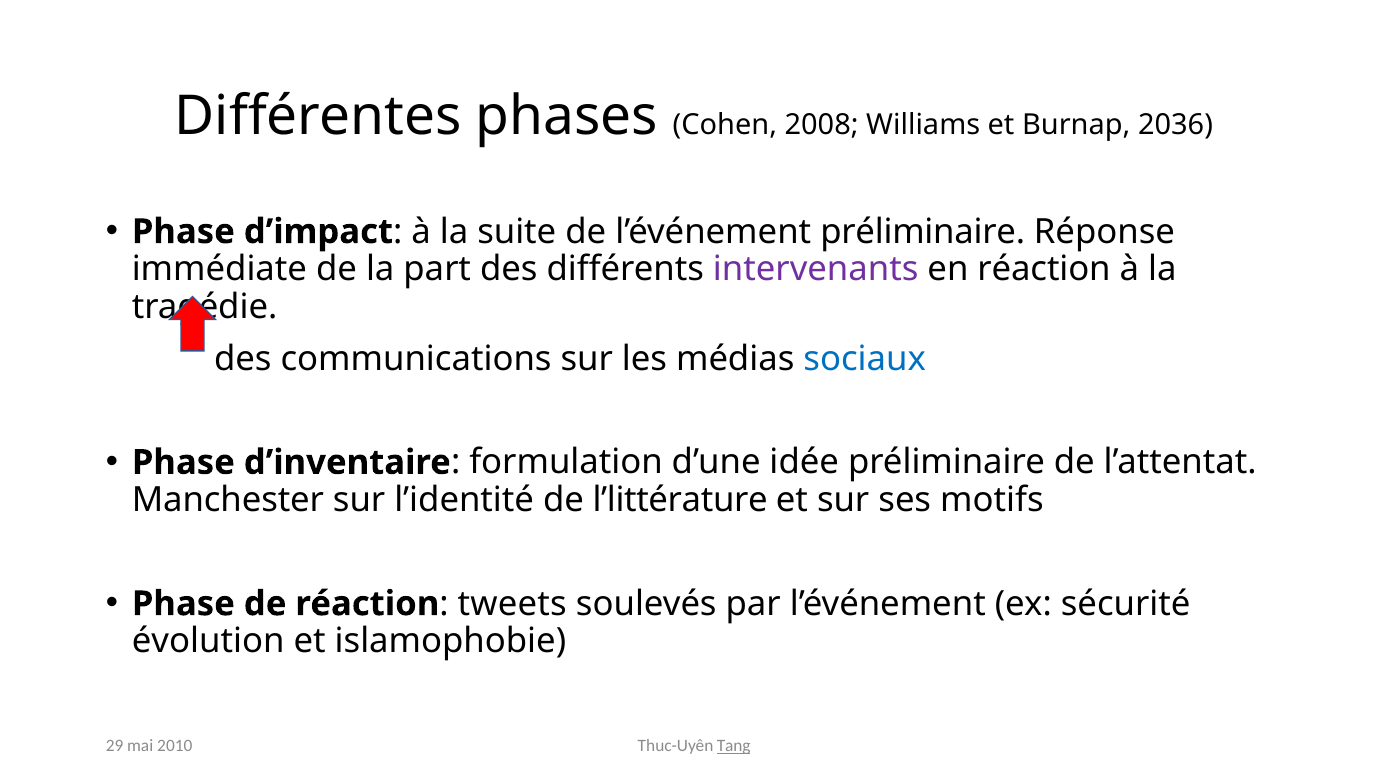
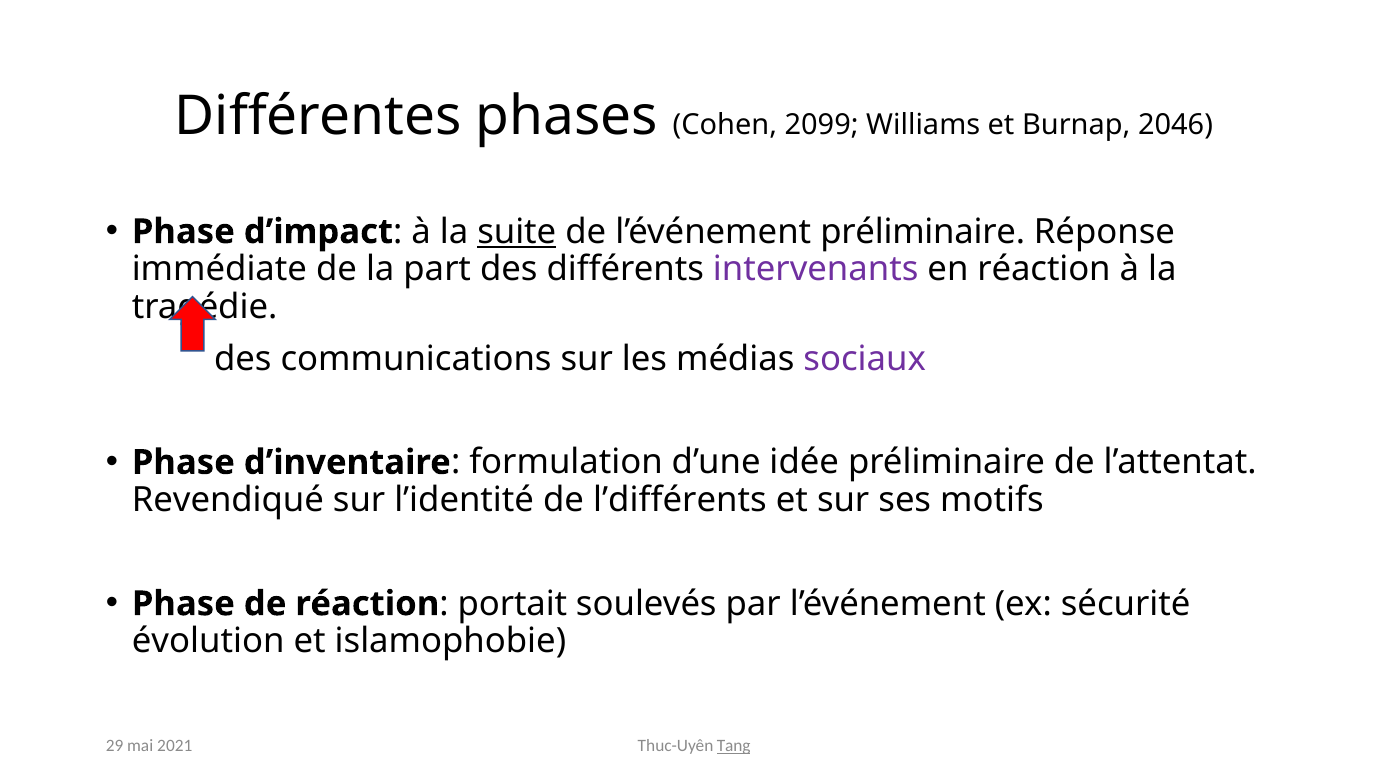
2008: 2008 -> 2099
2036: 2036 -> 2046
suite underline: none -> present
sociaux colour: blue -> purple
Manchester: Manchester -> Revendiqué
l’littérature: l’littérature -> l’différents
tweets: tweets -> portait
2010: 2010 -> 2021
